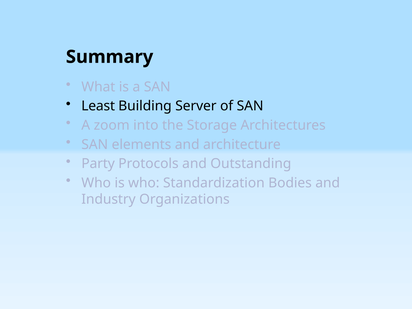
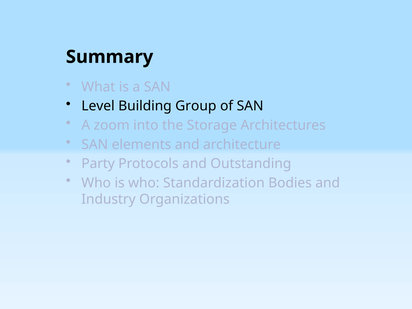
Least: Least -> Level
Server: Server -> Group
